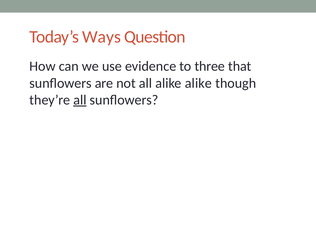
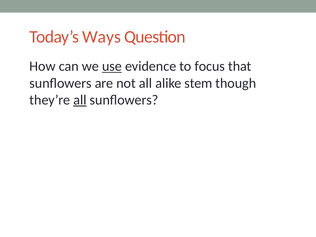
use underline: none -> present
three: three -> focus
alike alike: alike -> stem
